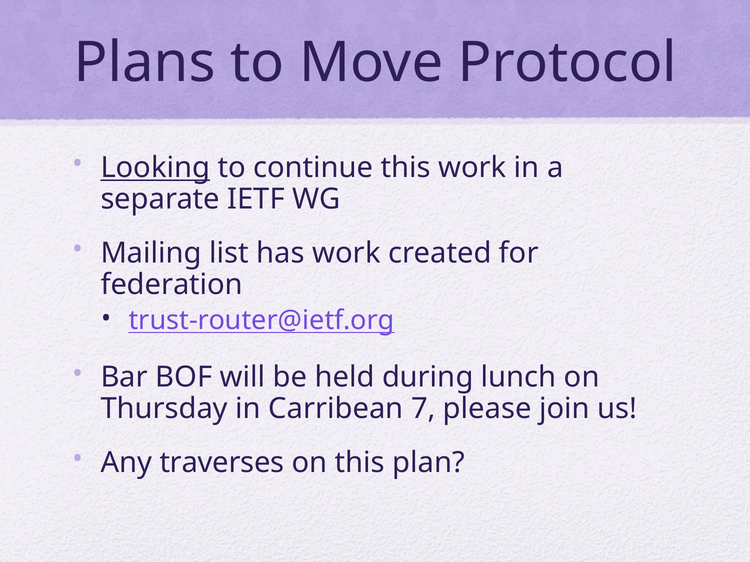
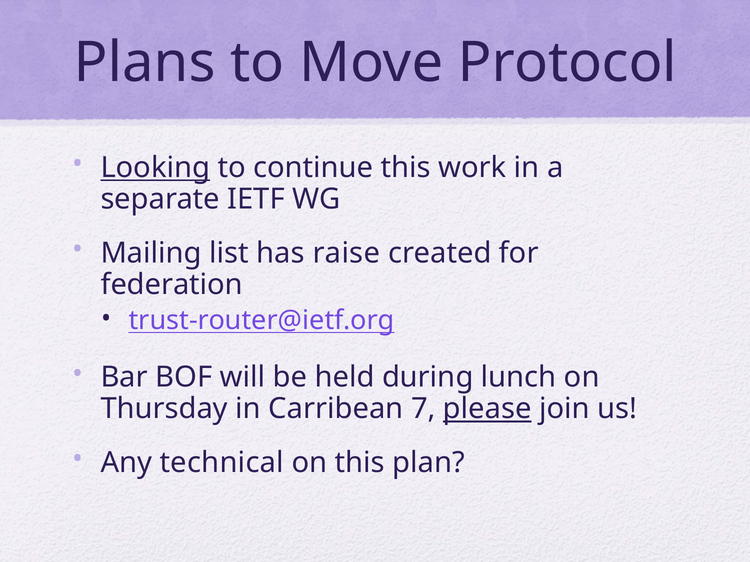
has work: work -> raise
please underline: none -> present
traverses: traverses -> technical
